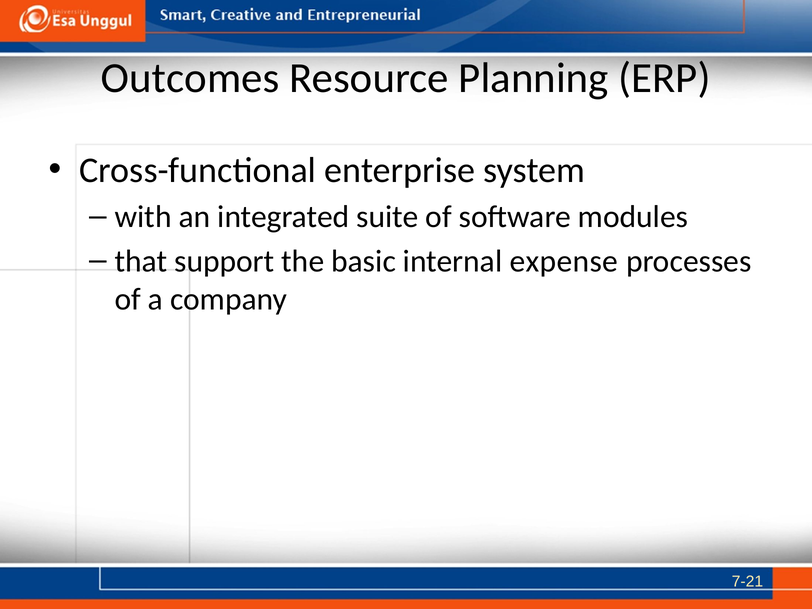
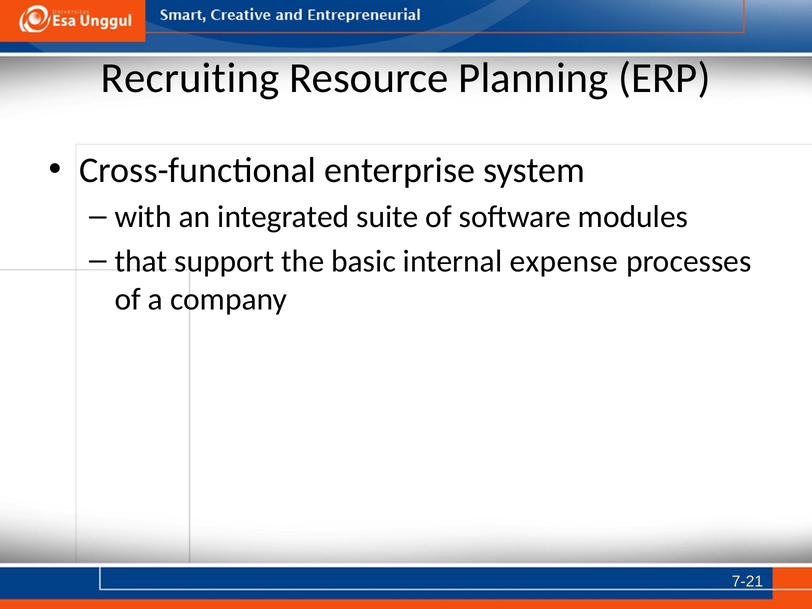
Outcomes: Outcomes -> Recruiting
